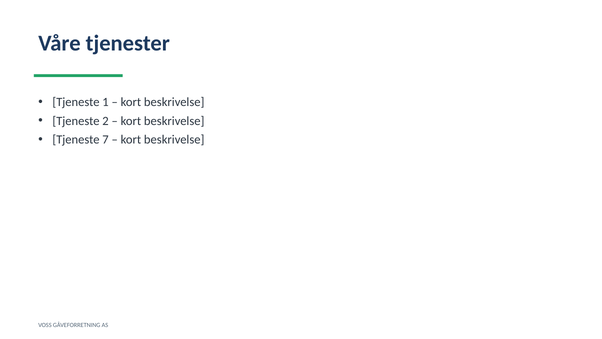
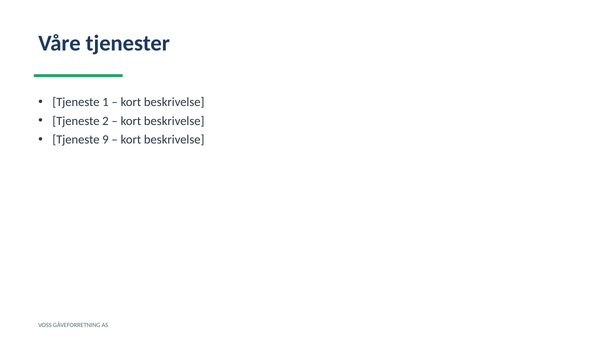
7: 7 -> 9
